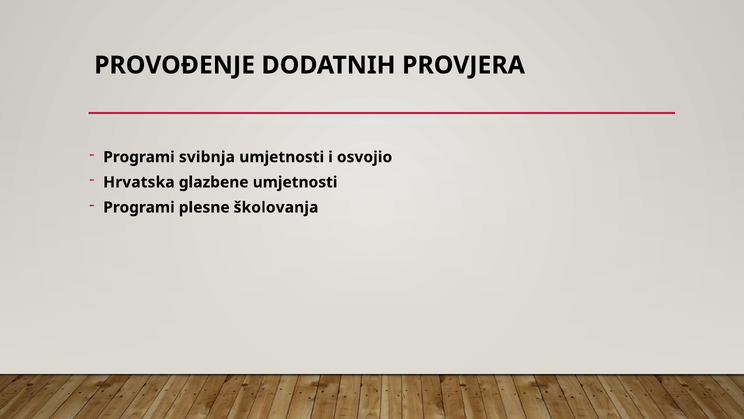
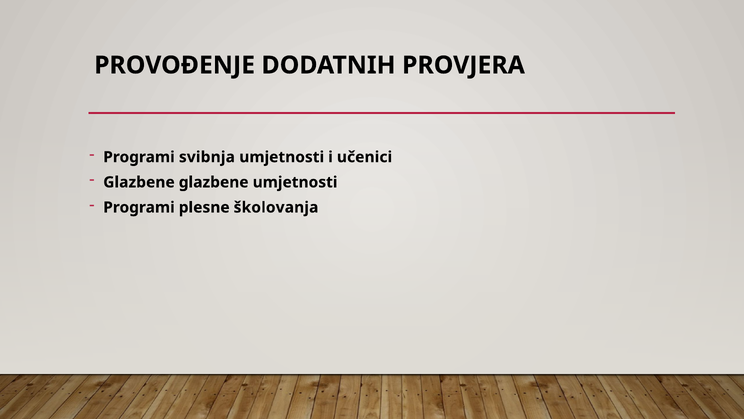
osvojio: osvojio -> učenici
Hrvatska at (139, 182): Hrvatska -> Glazbene
